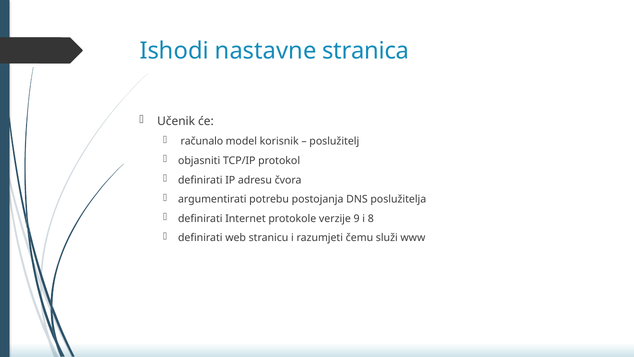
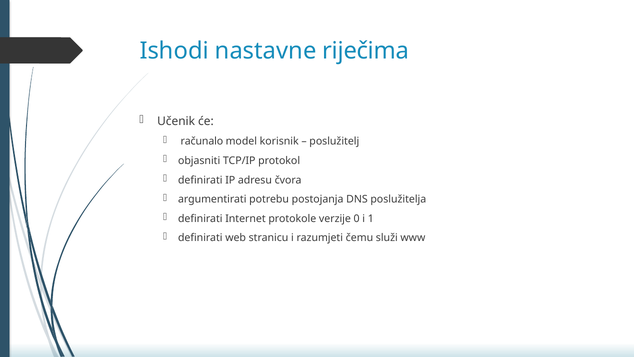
stranica: stranica -> riječima
9: 9 -> 0
8: 8 -> 1
